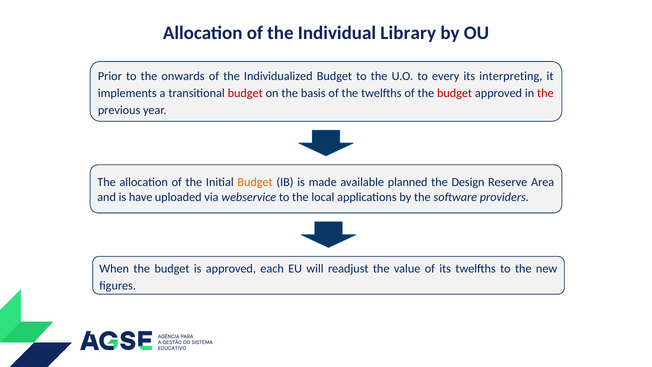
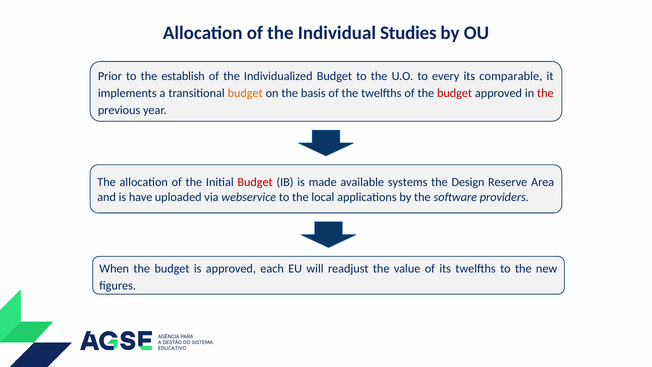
Library: Library -> Studies
onwards: onwards -> establish
interpreting: interpreting -> comparable
budget at (245, 93) colour: red -> orange
Budget at (255, 182) colour: orange -> red
planned: planned -> systems
